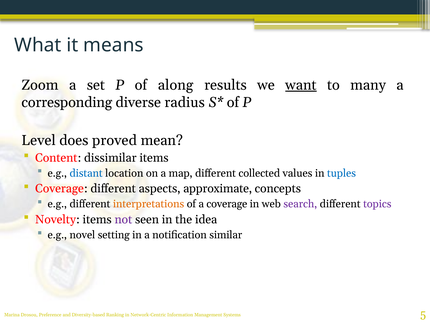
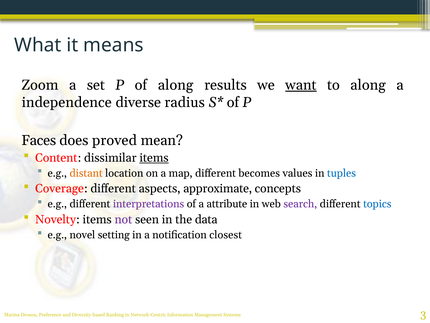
to many: many -> along
corresponding: corresponding -> independence
Level: Level -> Faces
items at (154, 158) underline: none -> present
distant colour: blue -> orange
collected: collected -> becomes
interpretations colour: orange -> purple
a coverage: coverage -> attribute
topics colour: purple -> blue
idea: idea -> data
similar: similar -> closest
5: 5 -> 3
